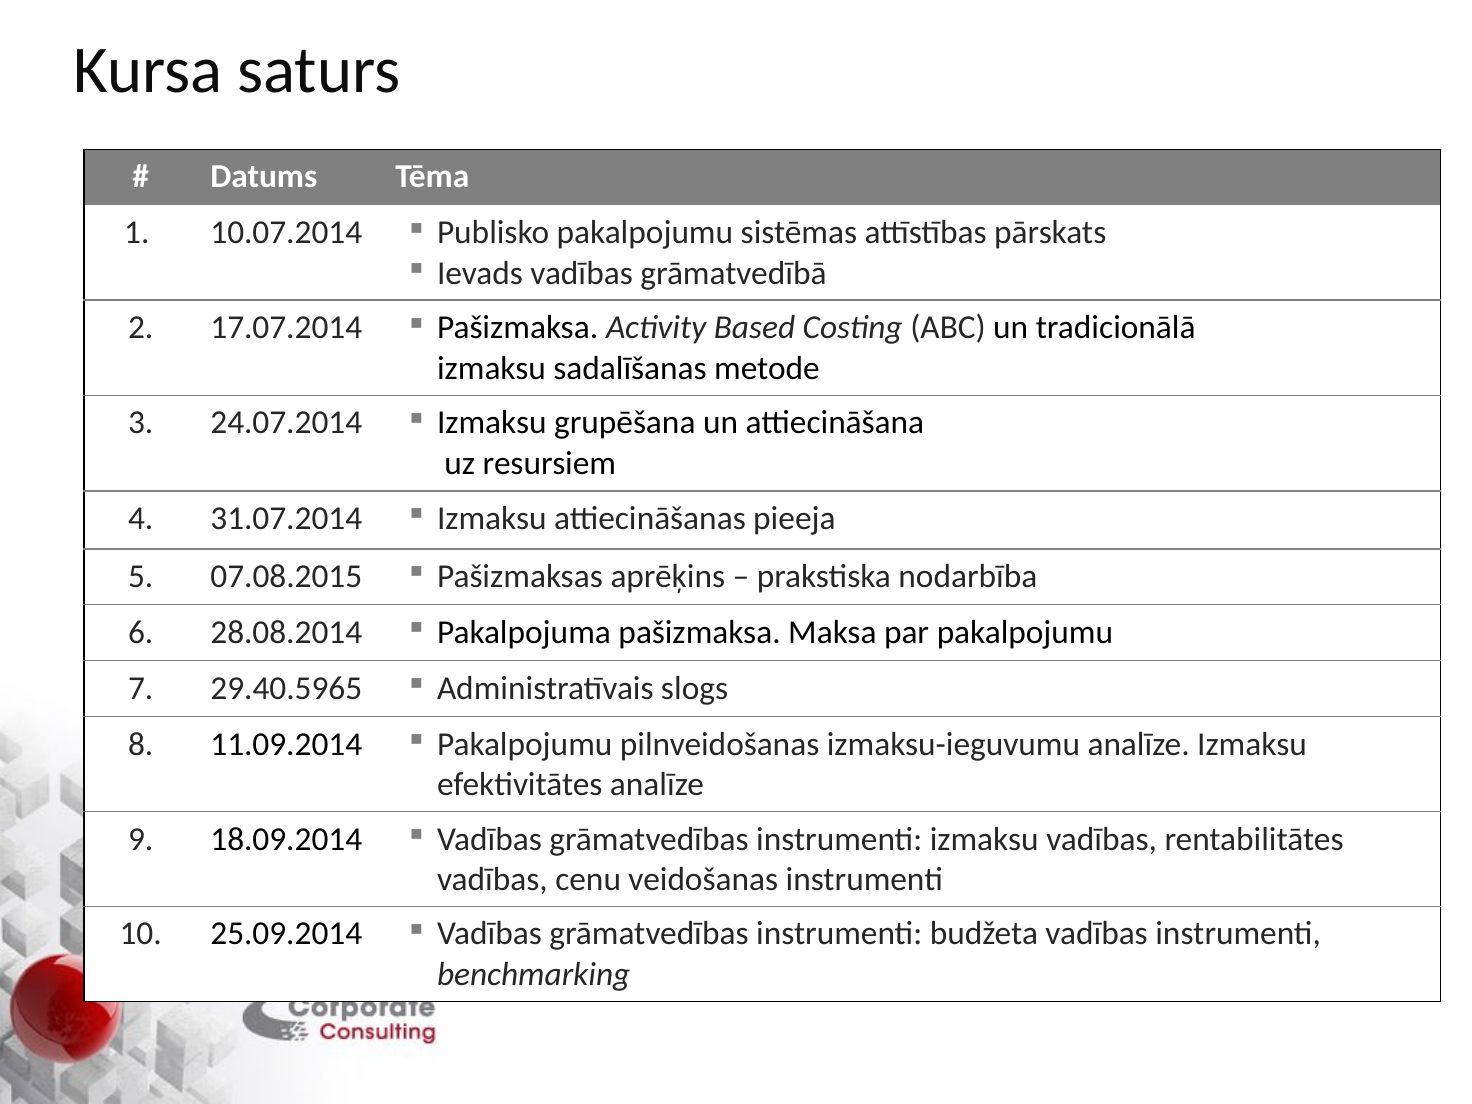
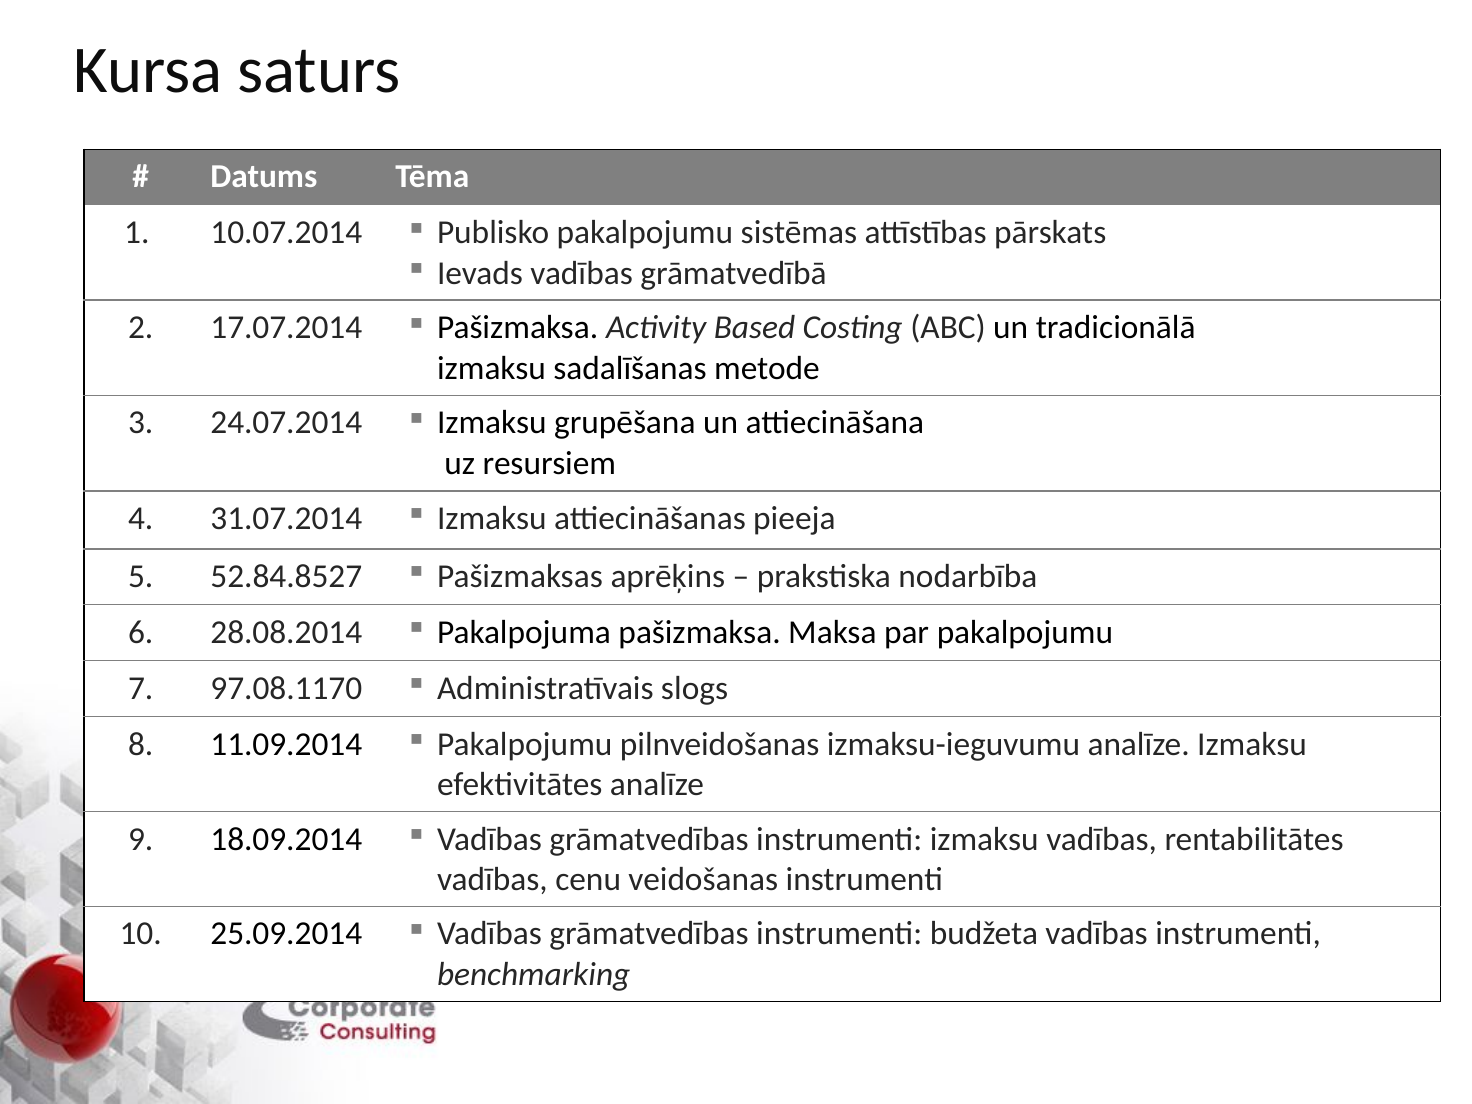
07.08.2015: 07.08.2015 -> 52.84.8527
29.40.5965: 29.40.5965 -> 97.08.1170
